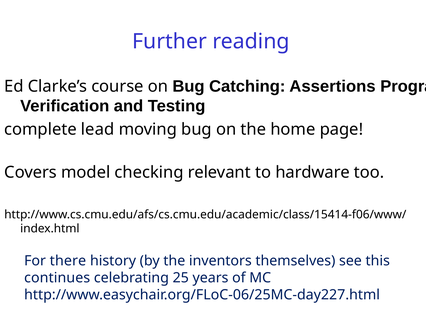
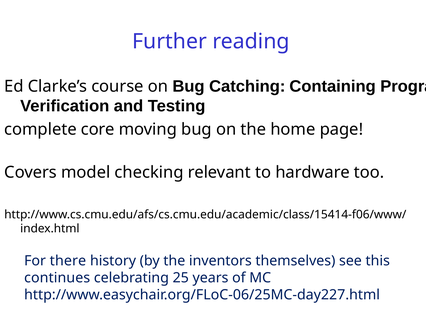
Assertions: Assertions -> Containing
lead: lead -> core
